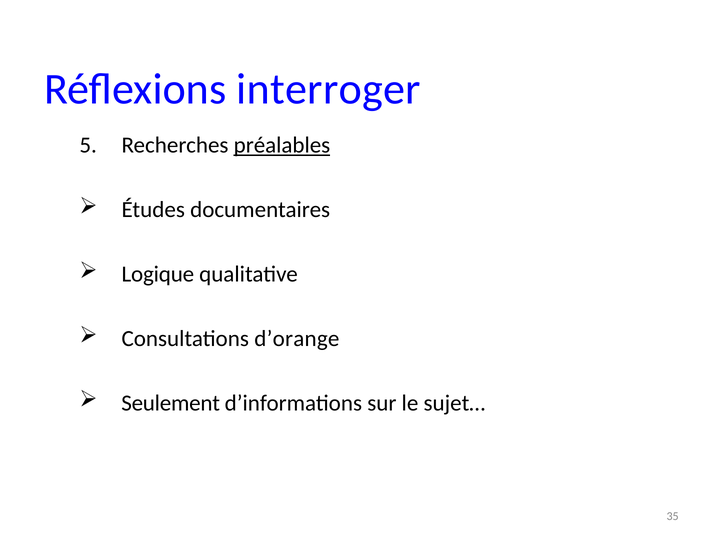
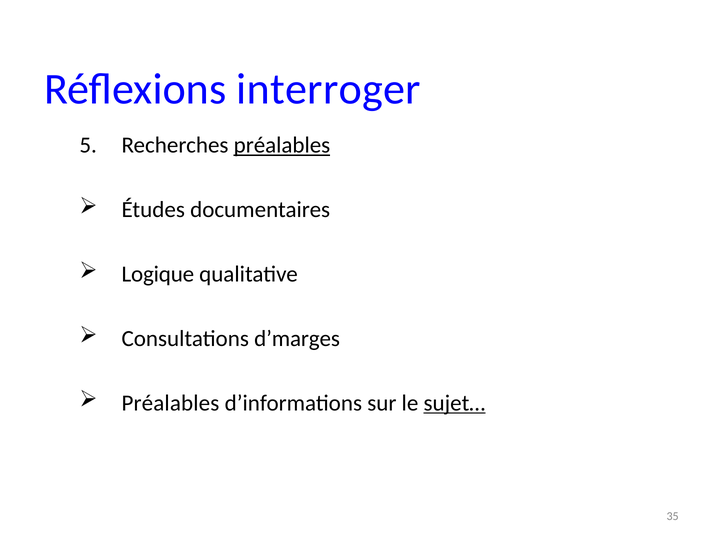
d’orange: d’orange -> d’marges
Seulement at (171, 404): Seulement -> Préalables
sujet… underline: none -> present
